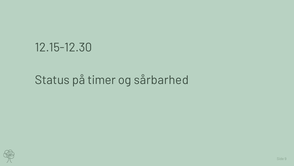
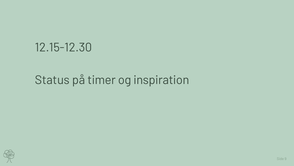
sårbarhed: sårbarhed -> inspiration
